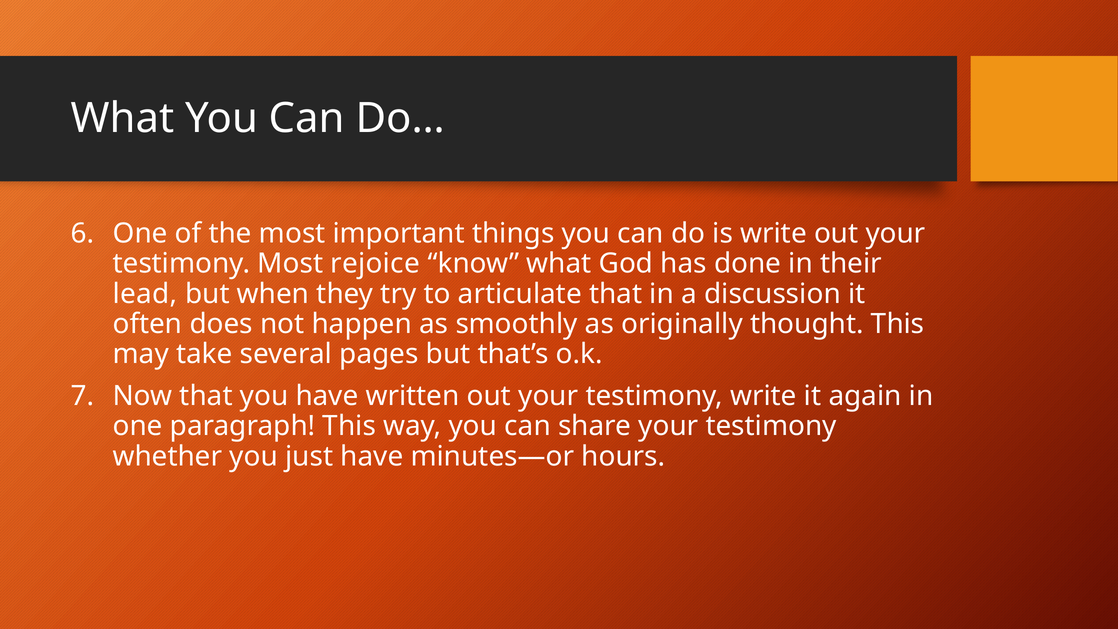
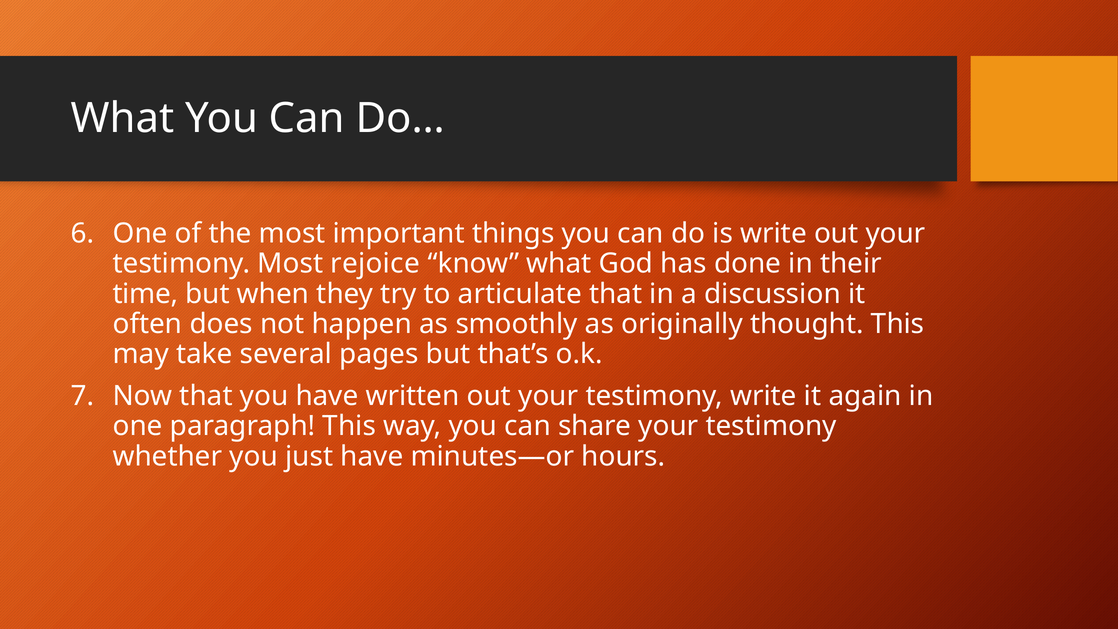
lead: lead -> time
